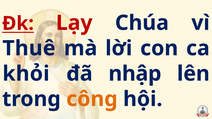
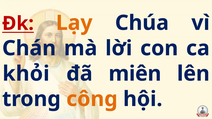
Lạy colour: red -> orange
Thuê: Thuê -> Chán
nhập: nhập -> miên
